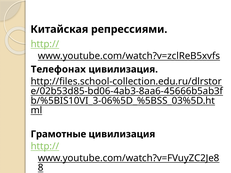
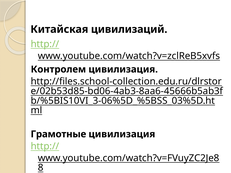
репрессиями: репрессиями -> цивилизаций
Телефонах: Телефонах -> Контролем
